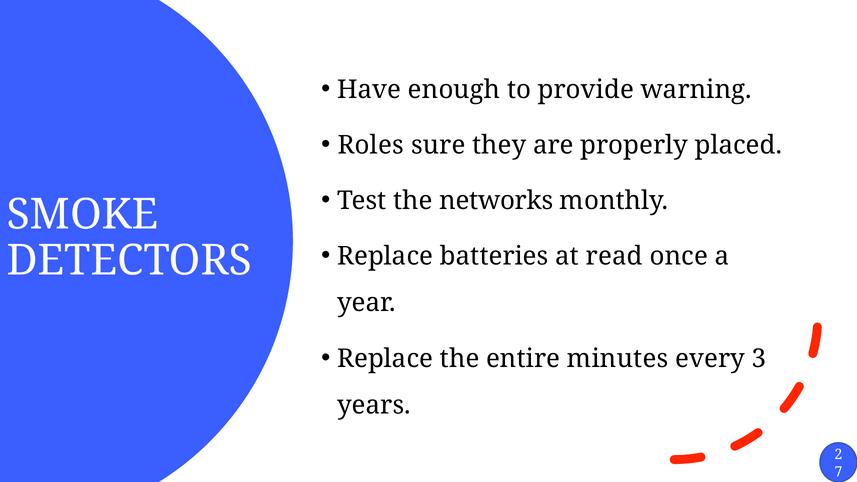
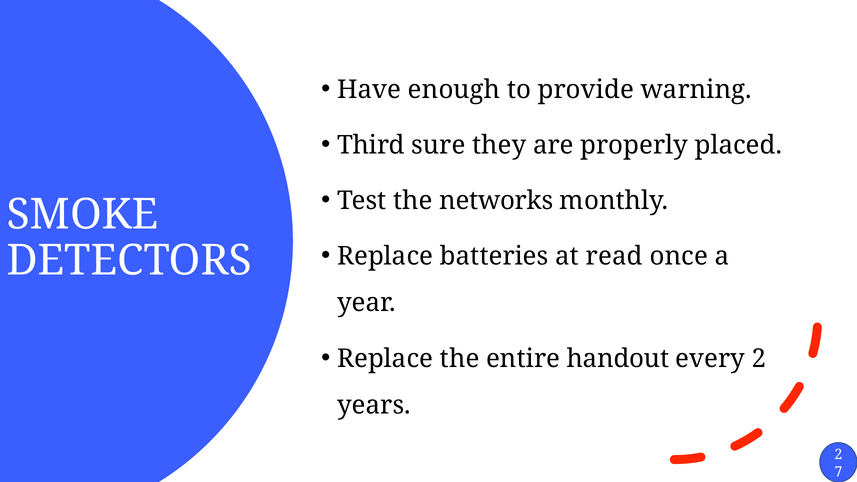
Roles: Roles -> Third
minutes: minutes -> handout
every 3: 3 -> 2
